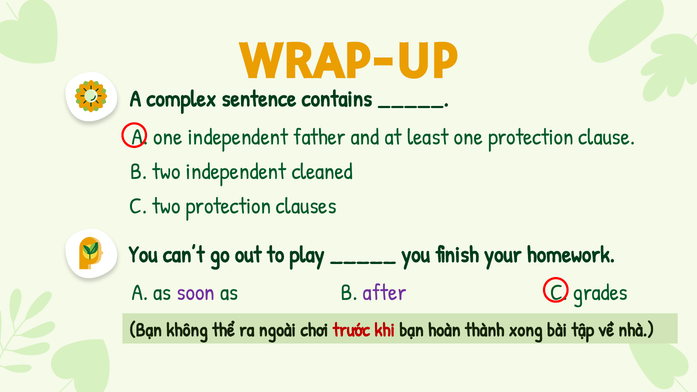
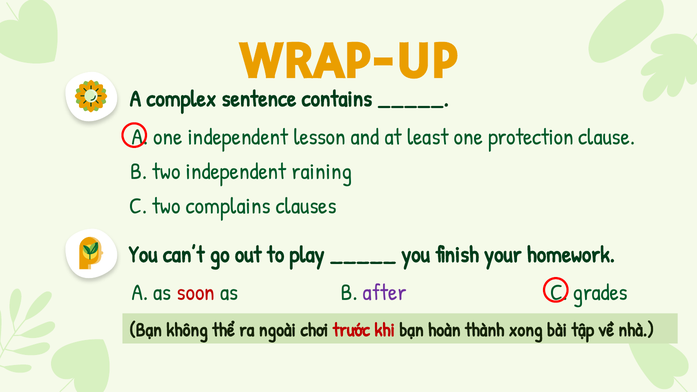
father: father -> lesson
cleaned: cleaned -> raining
two protection: protection -> complains
soon colour: purple -> red
